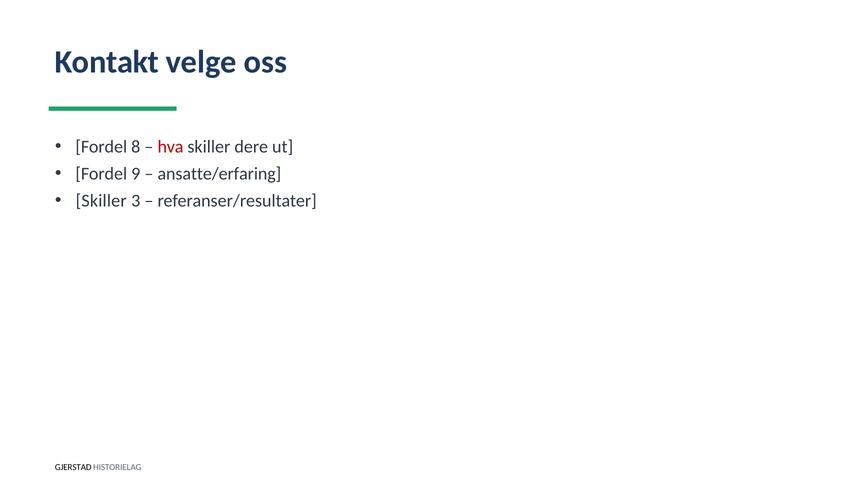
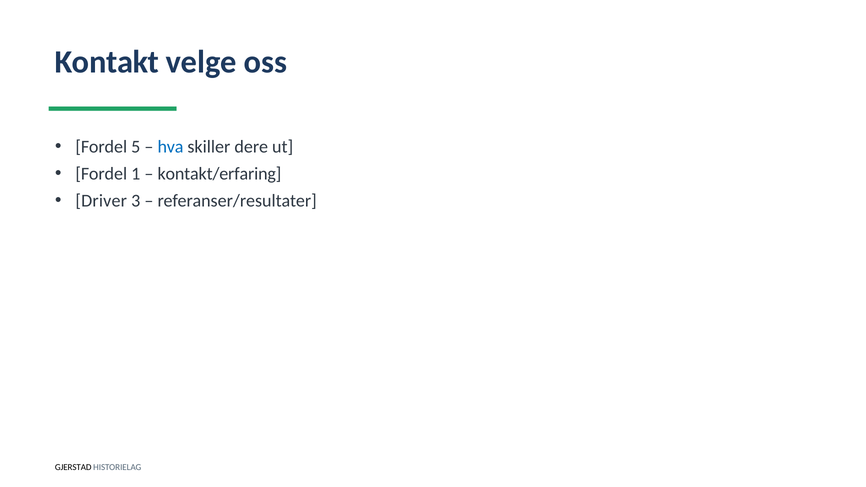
8: 8 -> 5
hva colour: red -> blue
9: 9 -> 1
ansatte/erfaring: ansatte/erfaring -> kontakt/erfaring
Skiller at (101, 201): Skiller -> Driver
